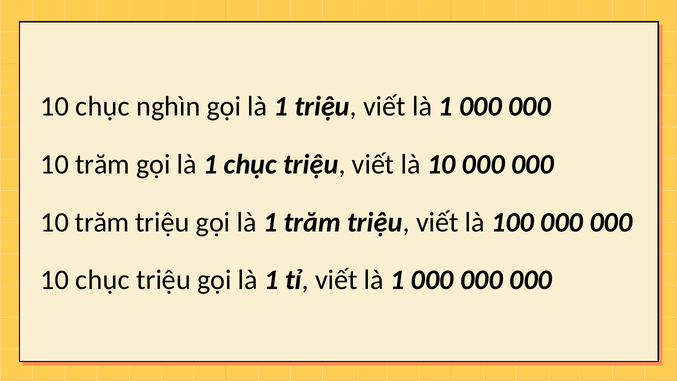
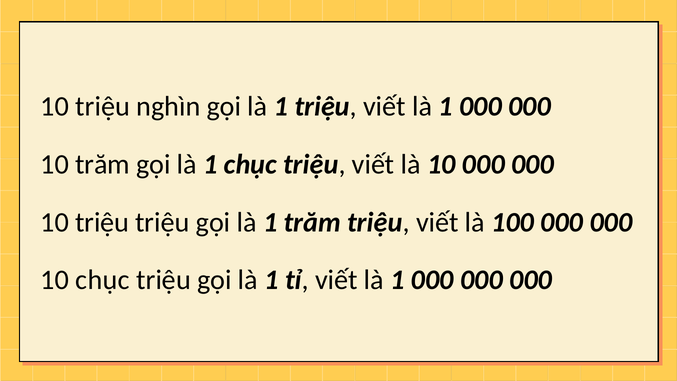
chục at (102, 107): chục -> triệu
trăm at (102, 222): trăm -> triệu
